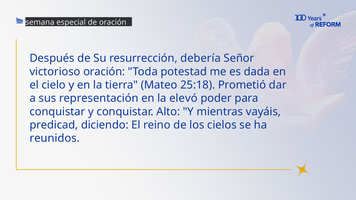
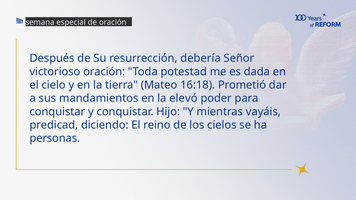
25:18: 25:18 -> 16:18
representación: representación -> mandamientos
Alto: Alto -> Hijo
reunidos: reunidos -> personas
